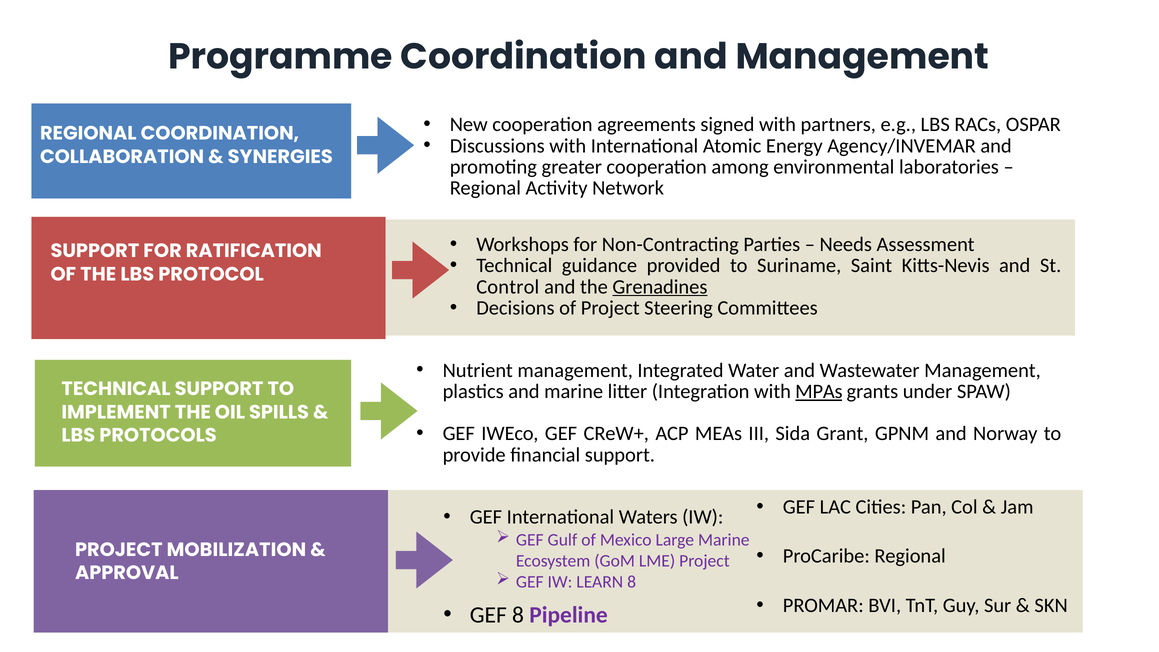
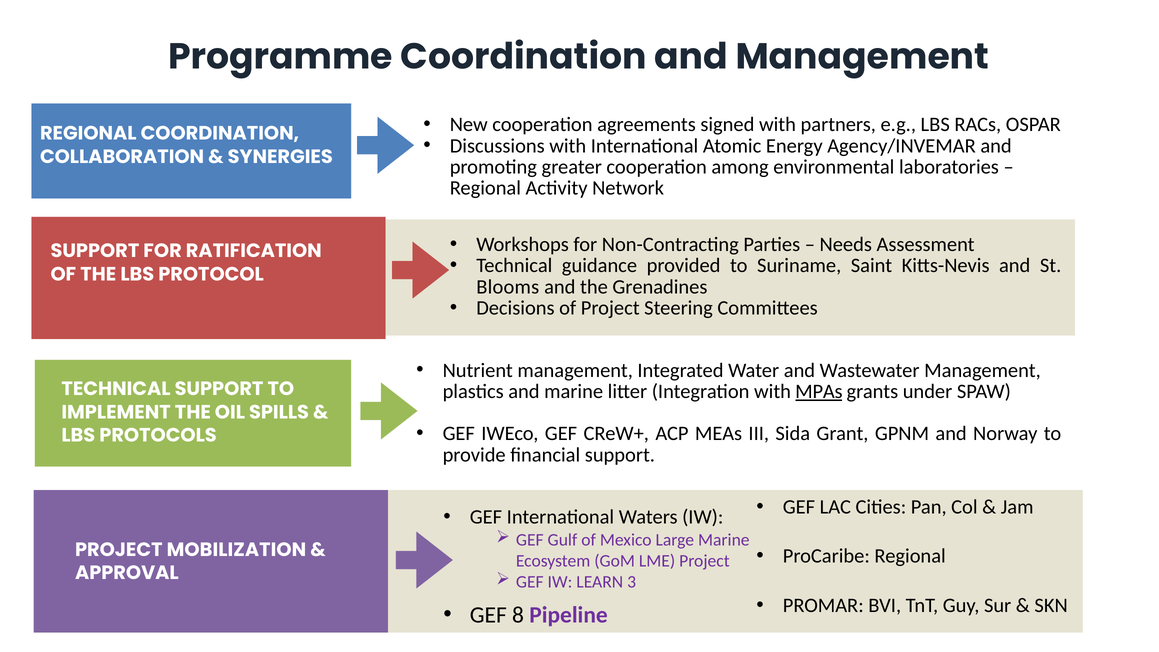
Control: Control -> Blooms
Grenadines underline: present -> none
LEARN 8: 8 -> 3
